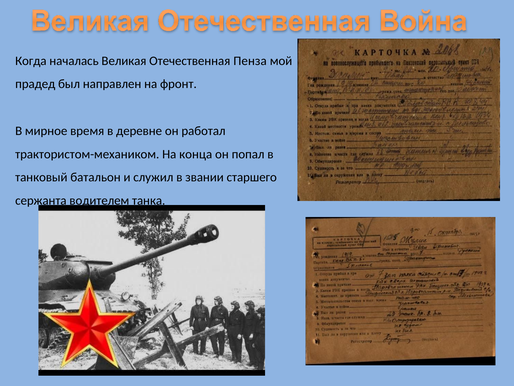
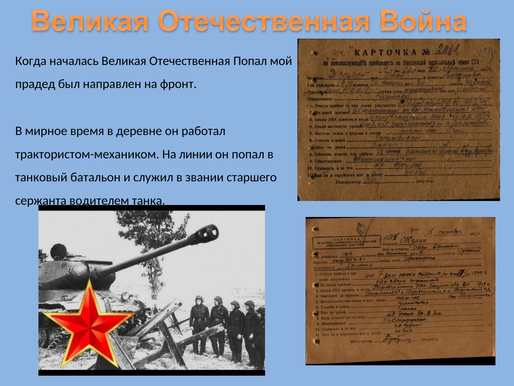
Отечественная Пенза: Пенза -> Попал
конца: конца -> линии
